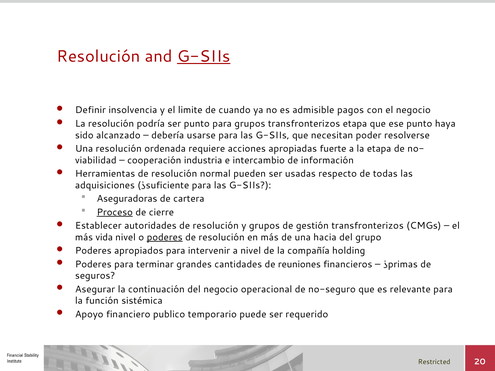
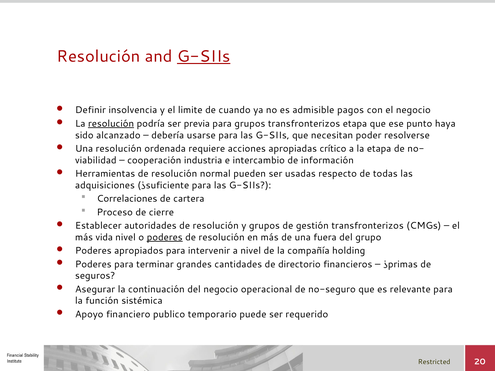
resolución at (111, 124) underline: none -> present
ser punto: punto -> previa
fuerte: fuerte -> crítico
Aseguradoras: Aseguradoras -> Correlaciones
Proceso underline: present -> none
hacia: hacia -> fuera
reuniones: reuniones -> directorio
